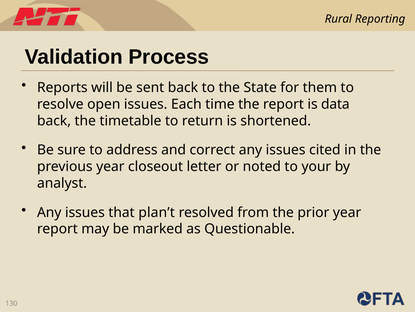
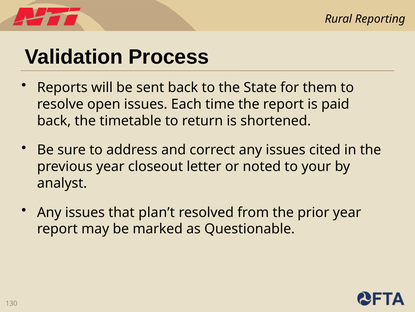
data: data -> paid
